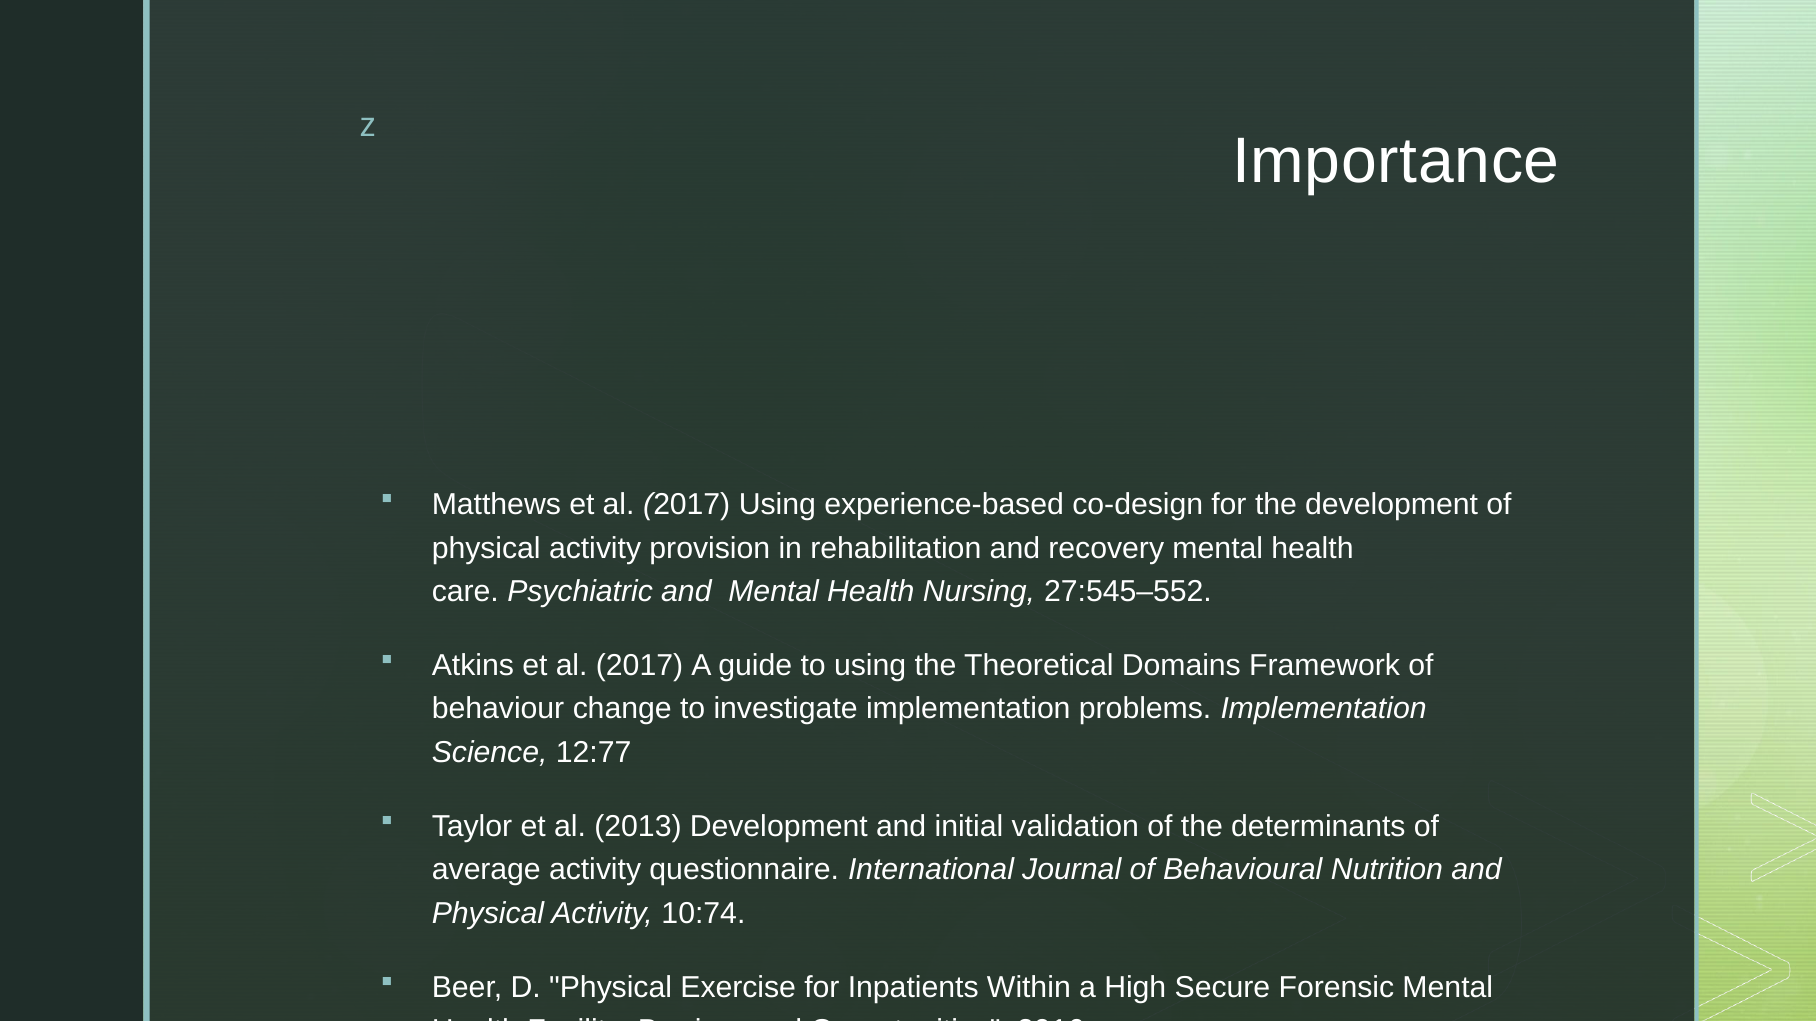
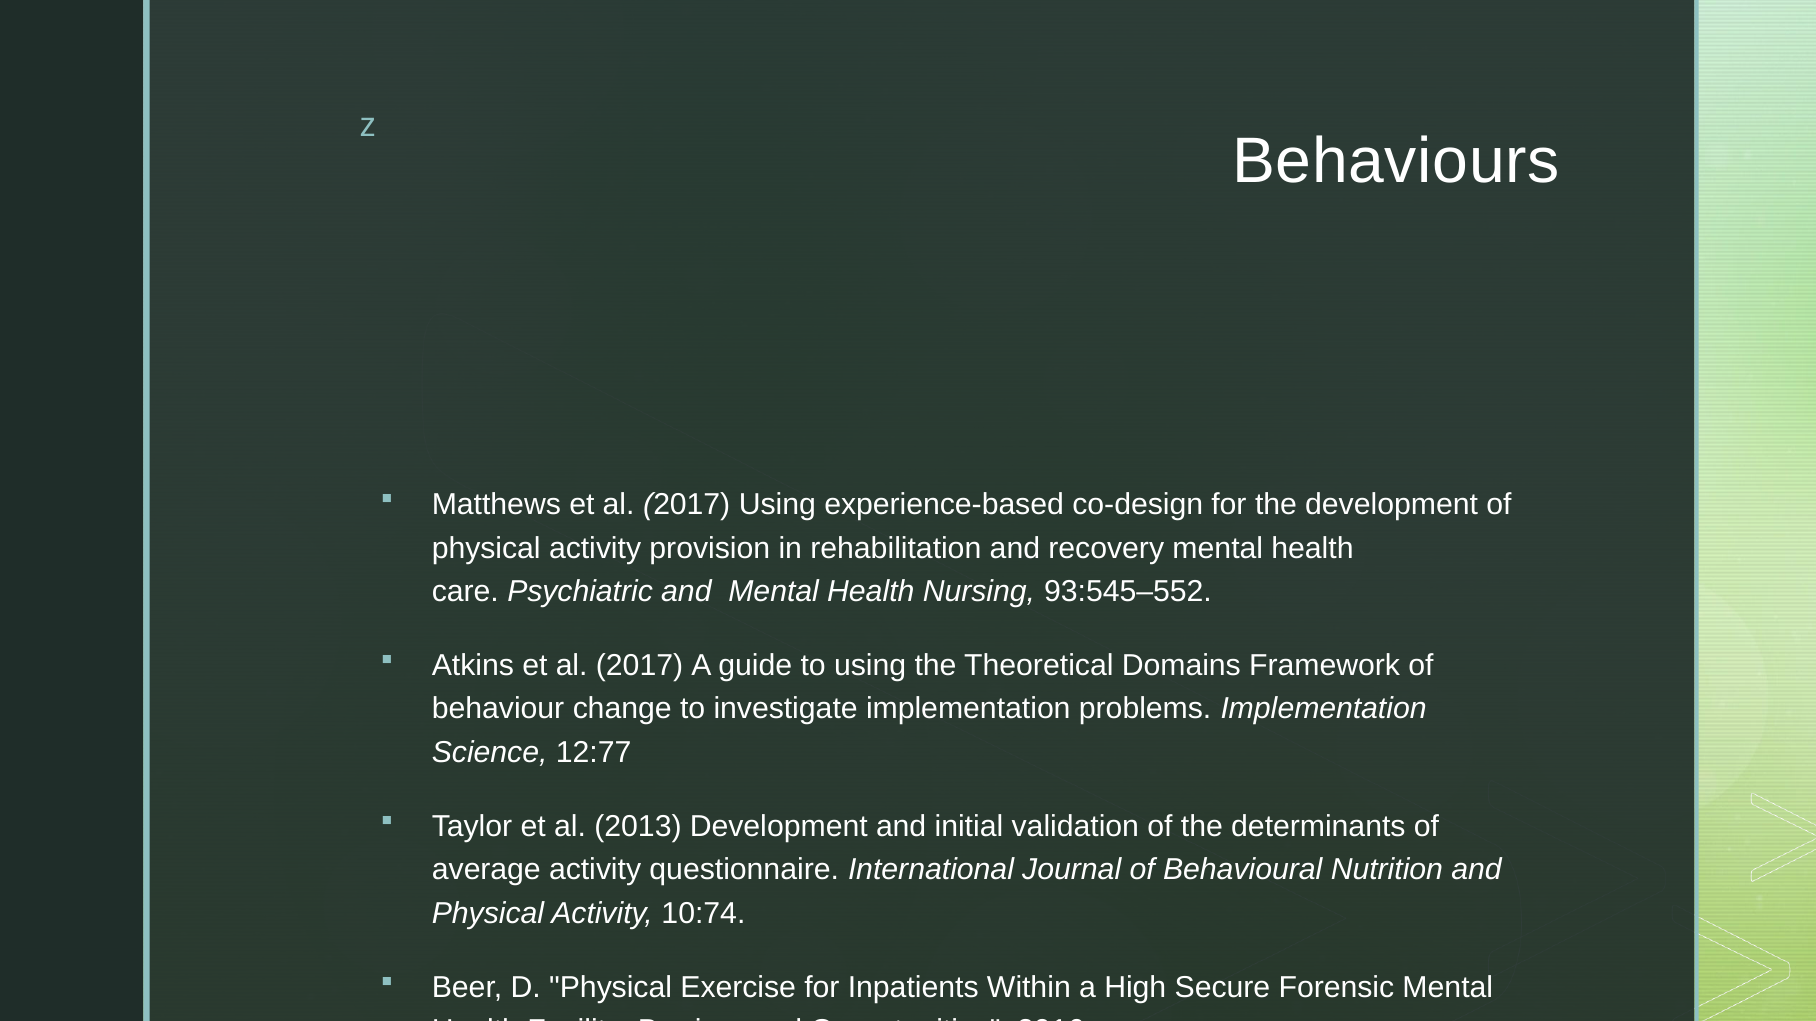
Importance: Importance -> Behaviours
27:545–552: 27:545–552 -> 93:545–552
